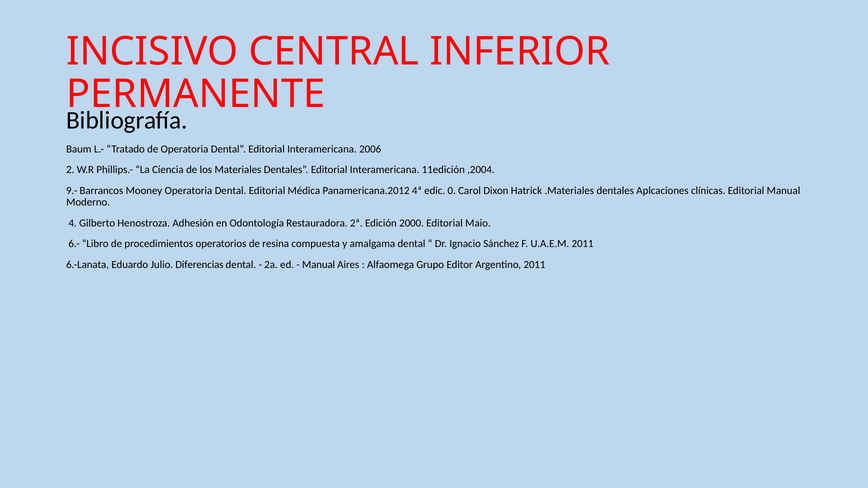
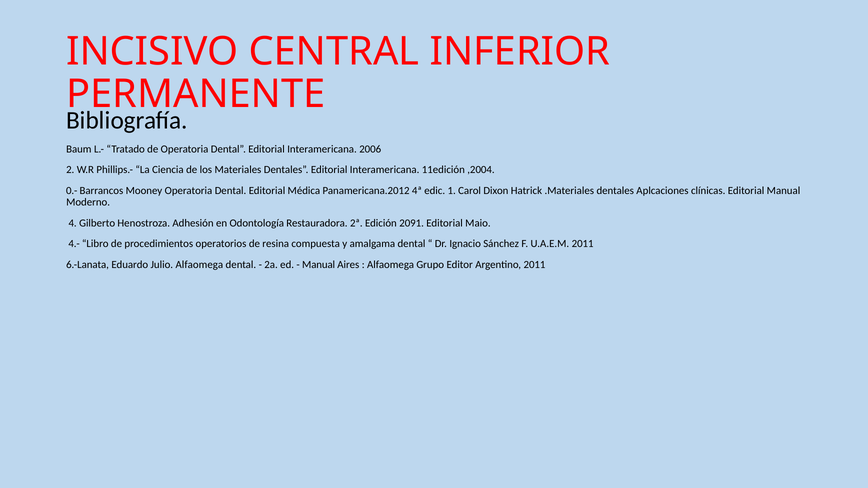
9.-: 9.- -> 0.-
0: 0 -> 1
2000: 2000 -> 2091
6.-: 6.- -> 4.-
Julio Diferencias: Diferencias -> Alfaomega
